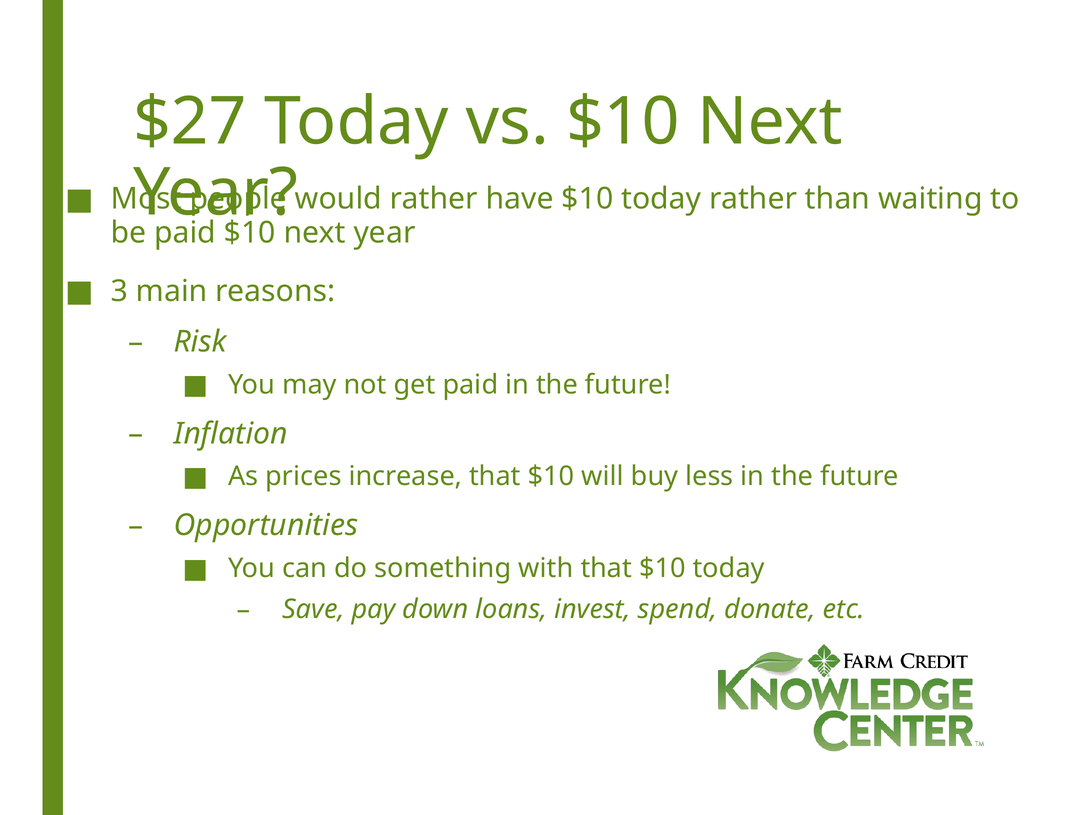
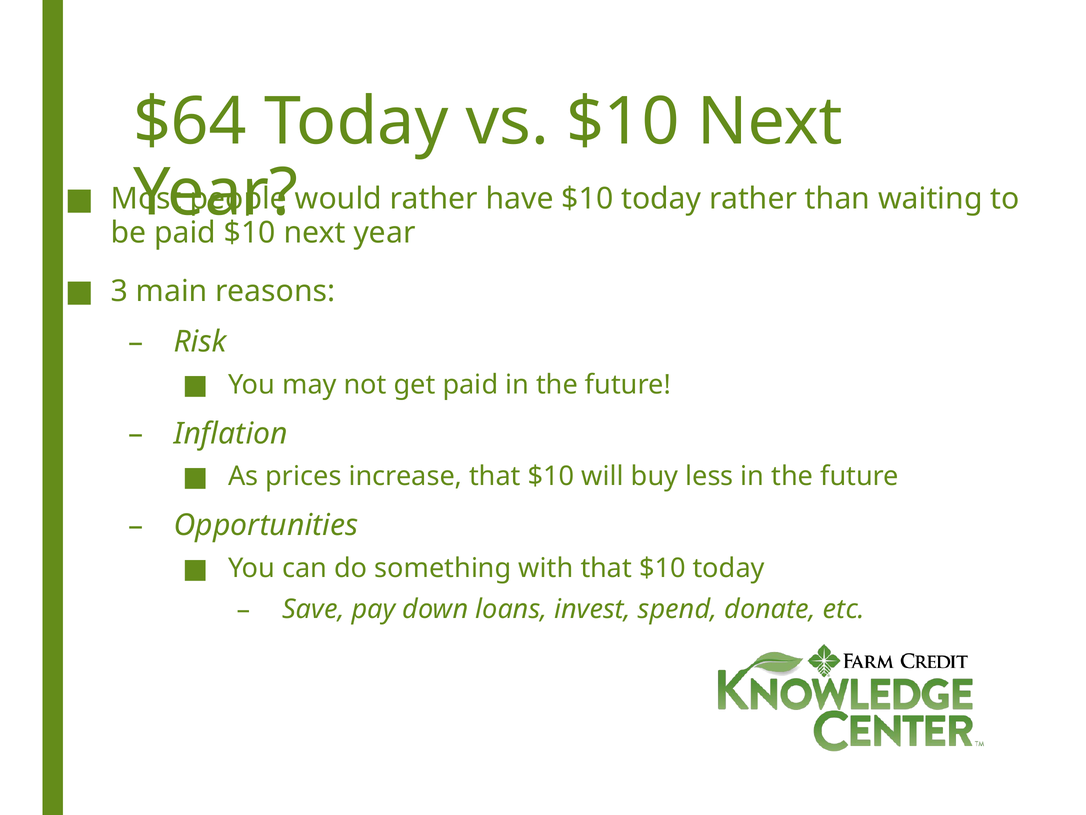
$27: $27 -> $64
